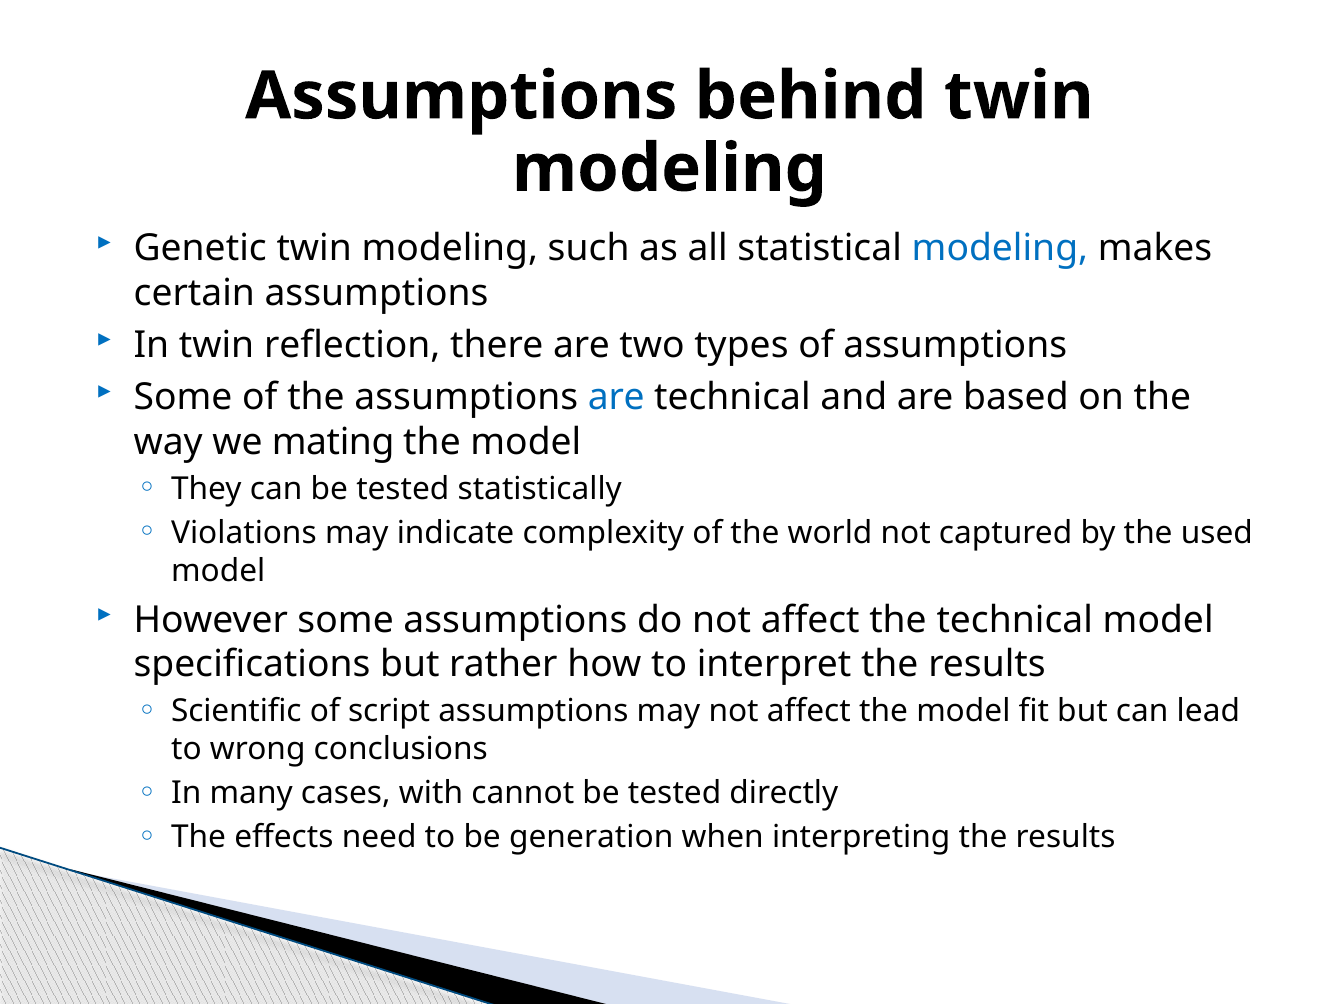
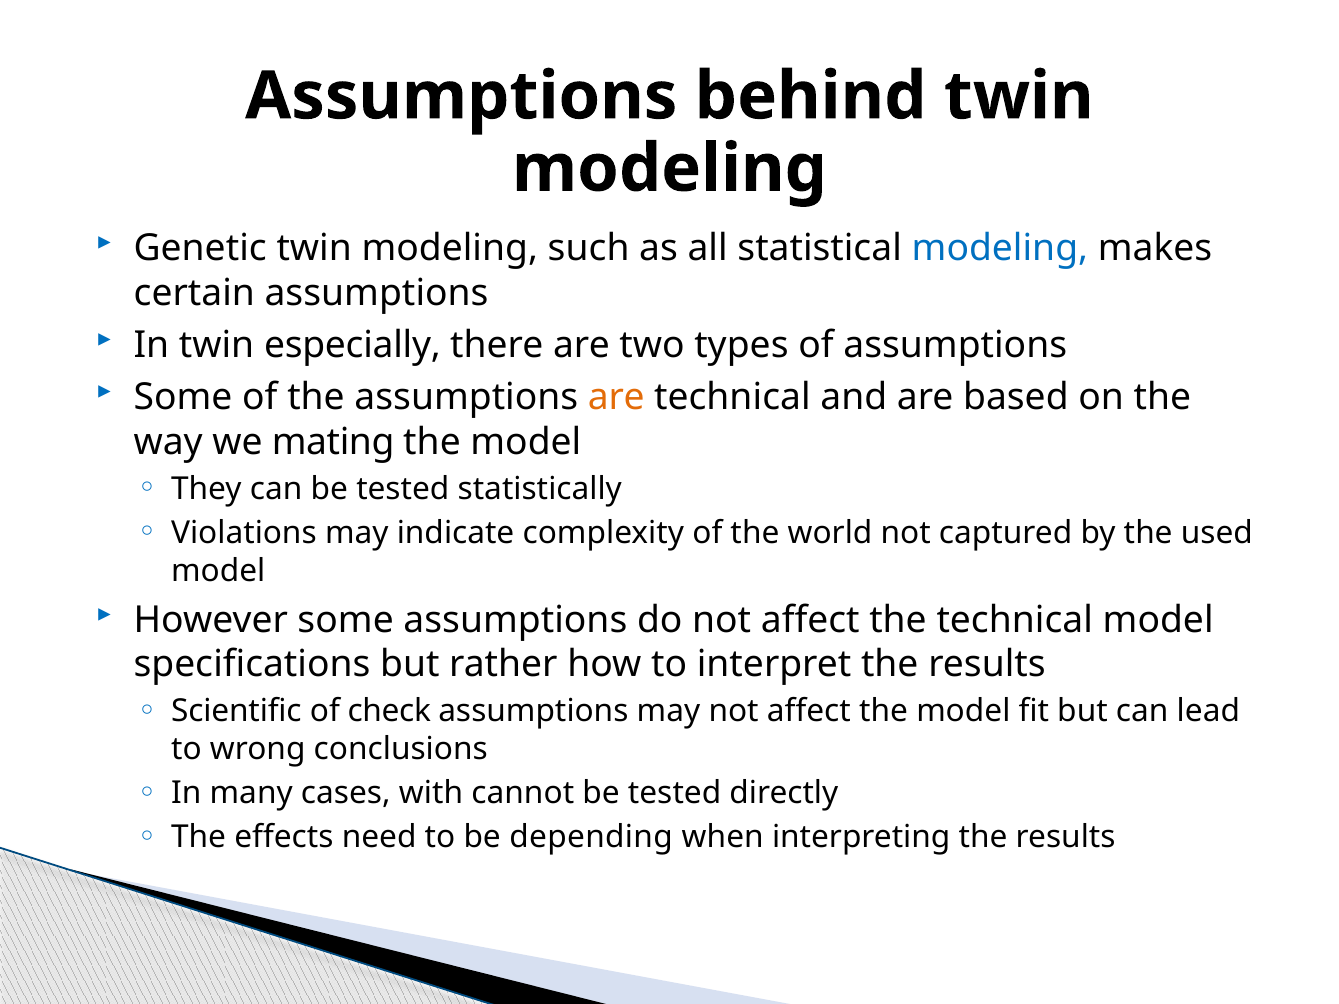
reflection: reflection -> especially
are at (616, 397) colour: blue -> orange
script: script -> check
generation: generation -> depending
